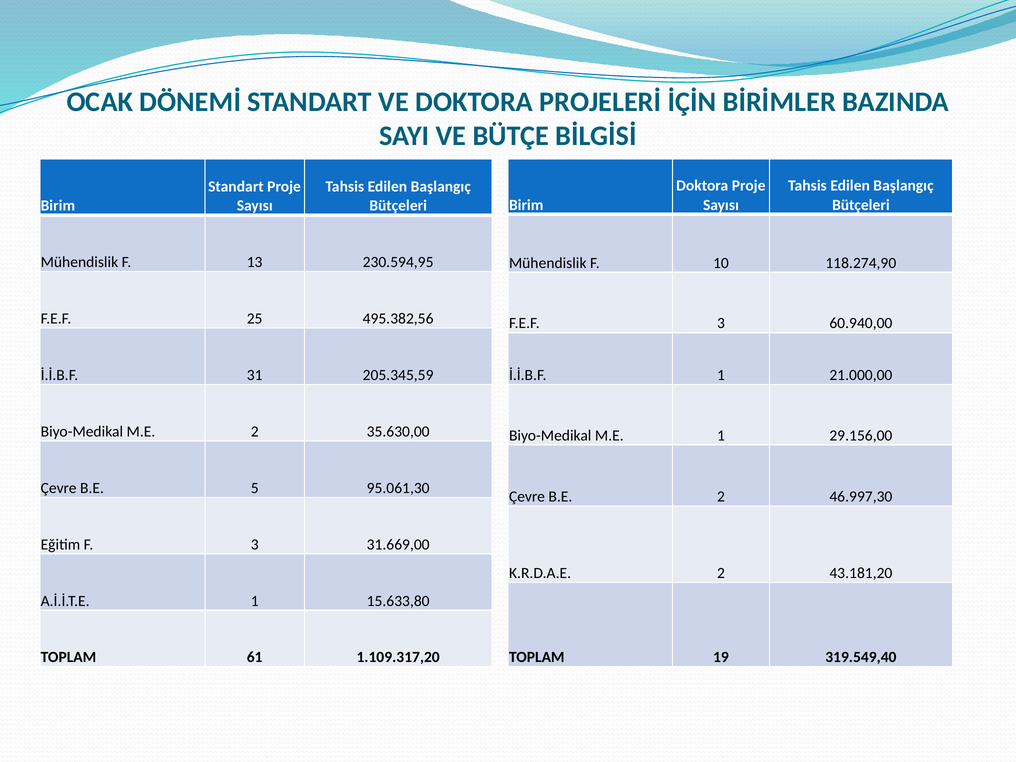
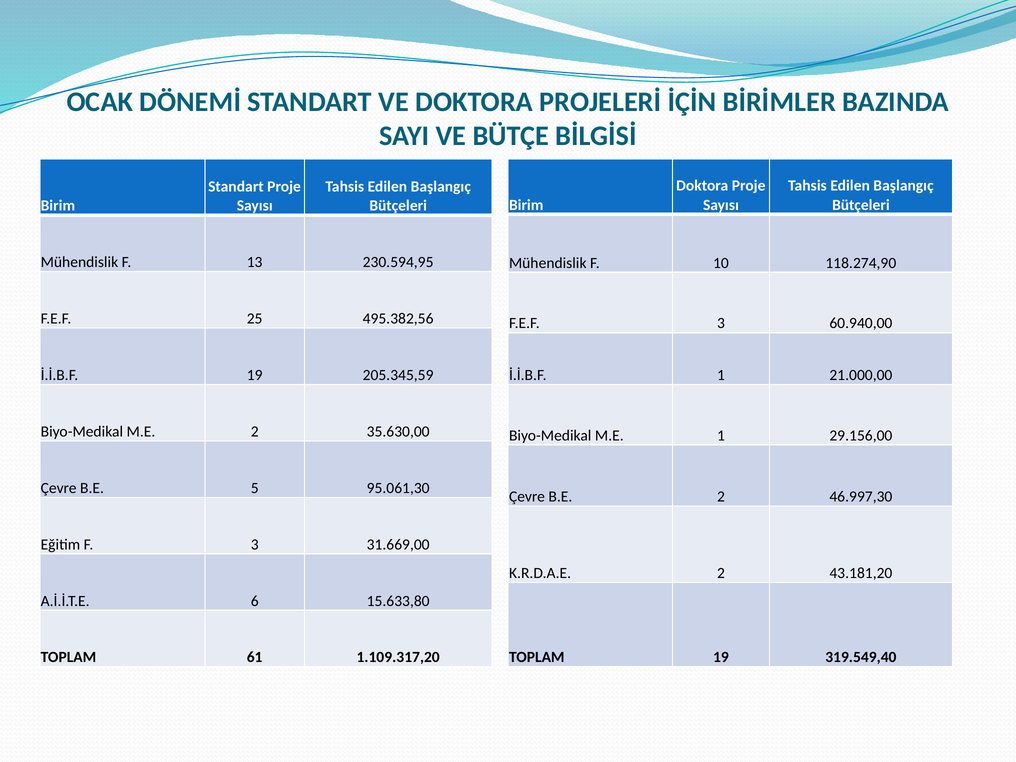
İ.İ.B.F 31: 31 -> 19
A.İ.İ.T.E 1: 1 -> 6
